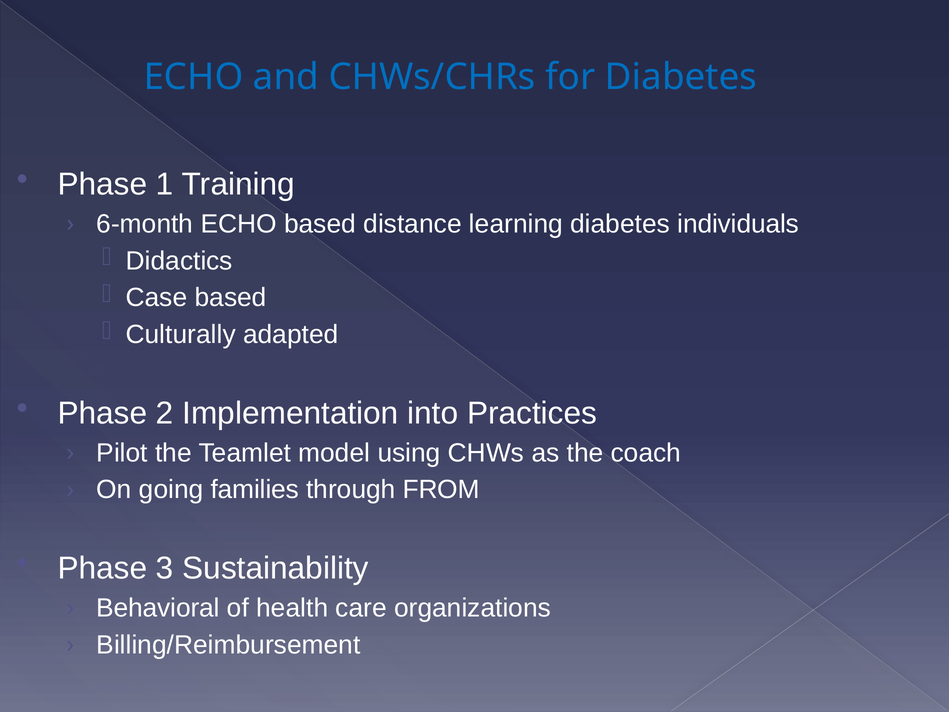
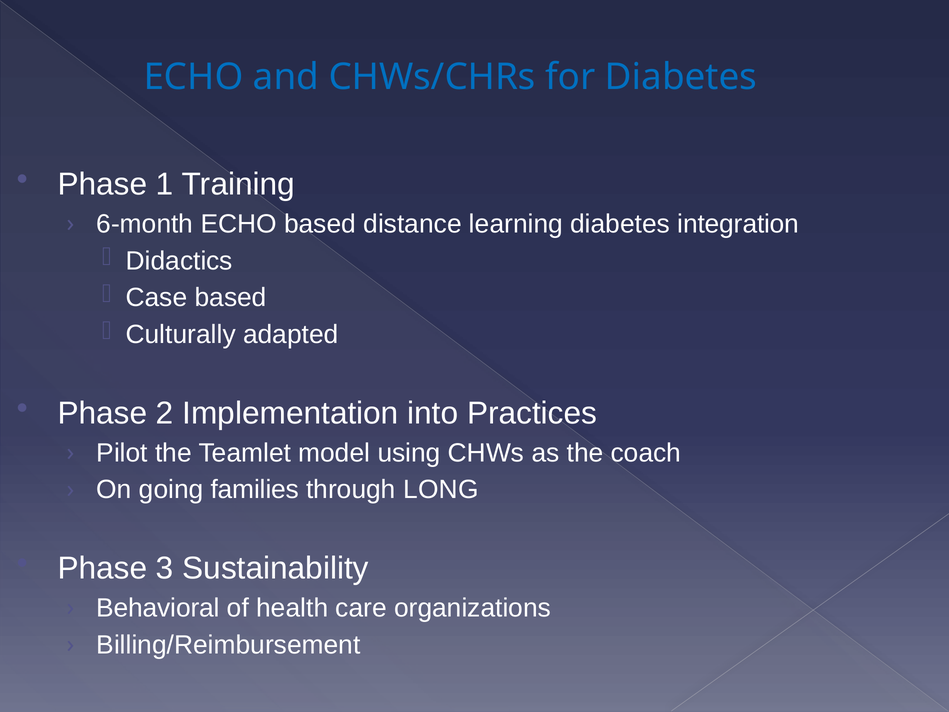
individuals: individuals -> integration
FROM: FROM -> LONG
